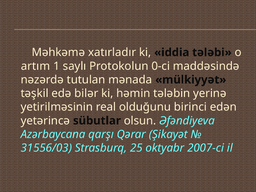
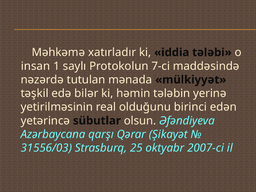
artım: artım -> insan
0-ci: 0-ci -> 7-ci
